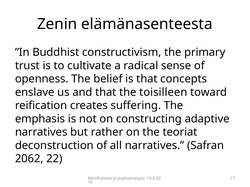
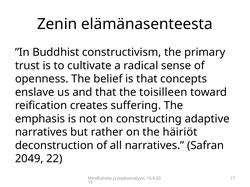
teoriat: teoriat -> häiriöt
2062: 2062 -> 2049
